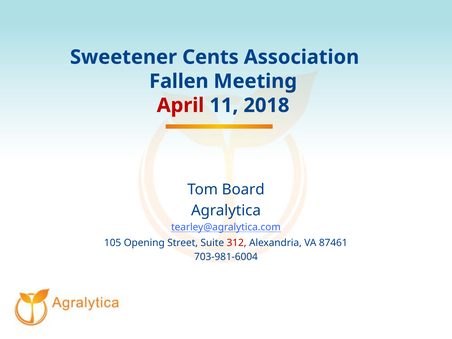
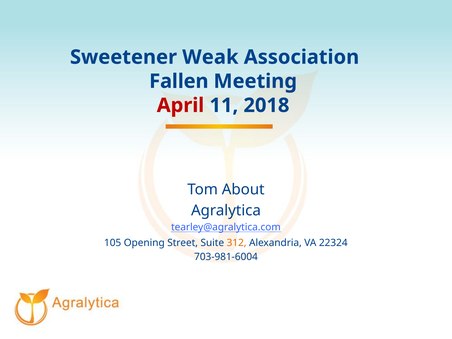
Cents: Cents -> Weak
Board: Board -> About
312 colour: red -> orange
87461: 87461 -> 22324
